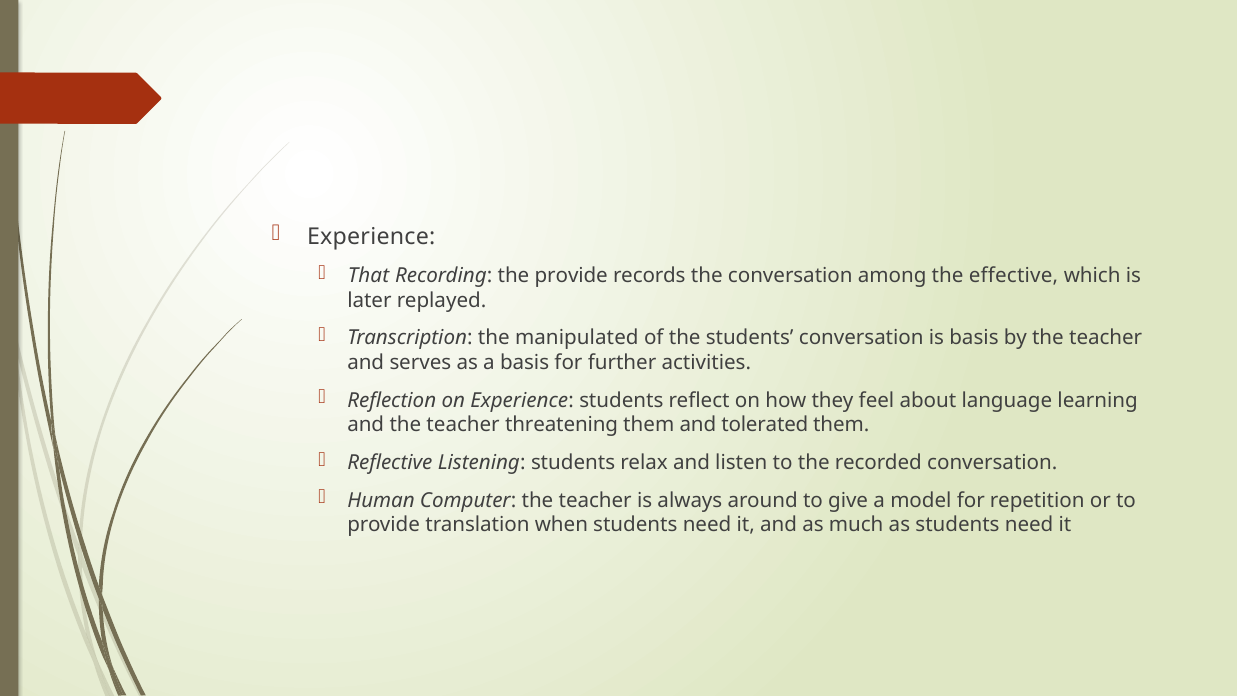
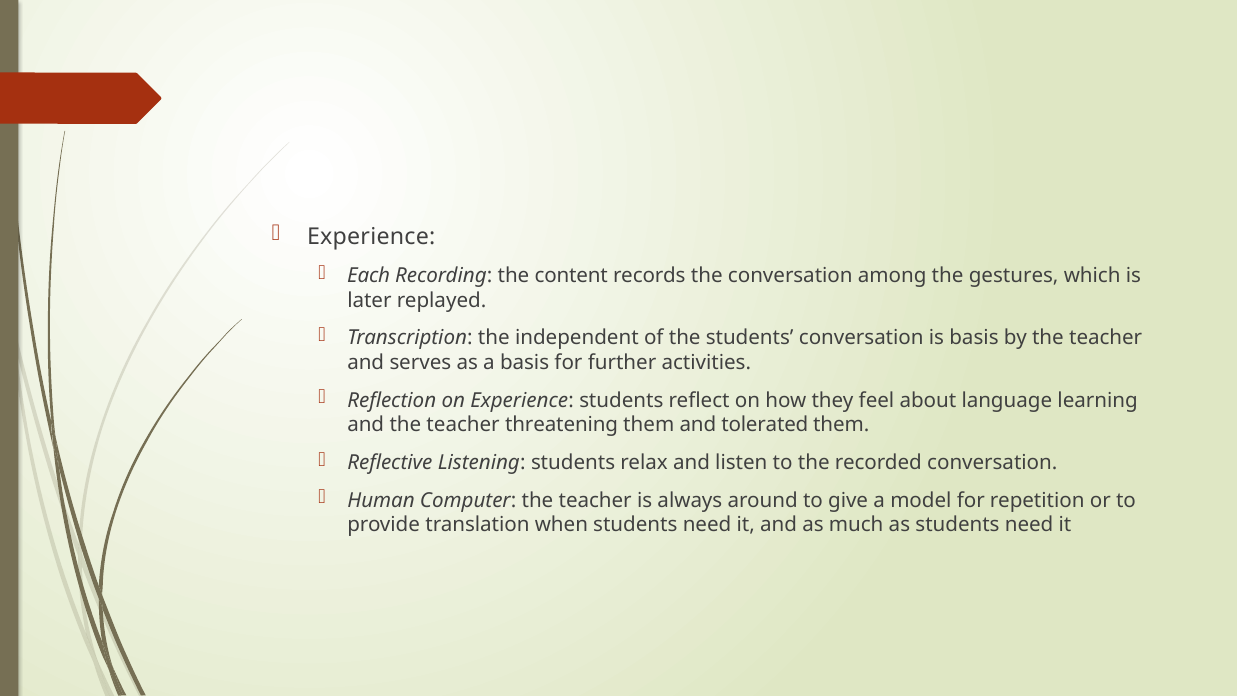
That: That -> Each
the provide: provide -> content
effective: effective -> gestures
manipulated: manipulated -> independent
